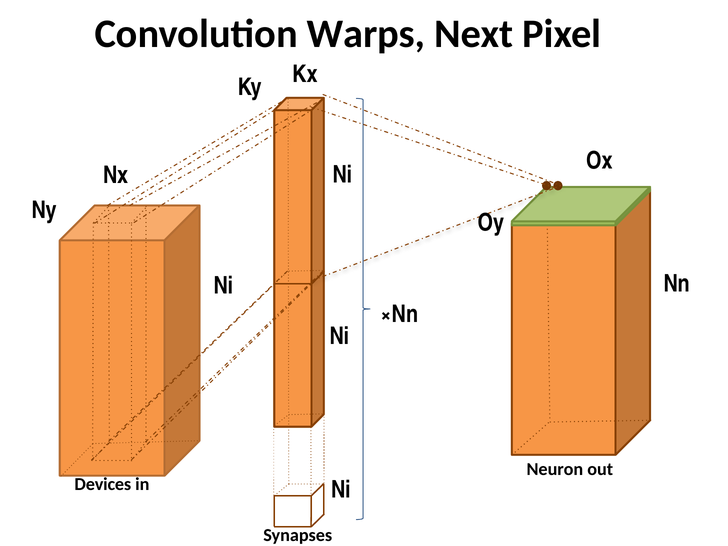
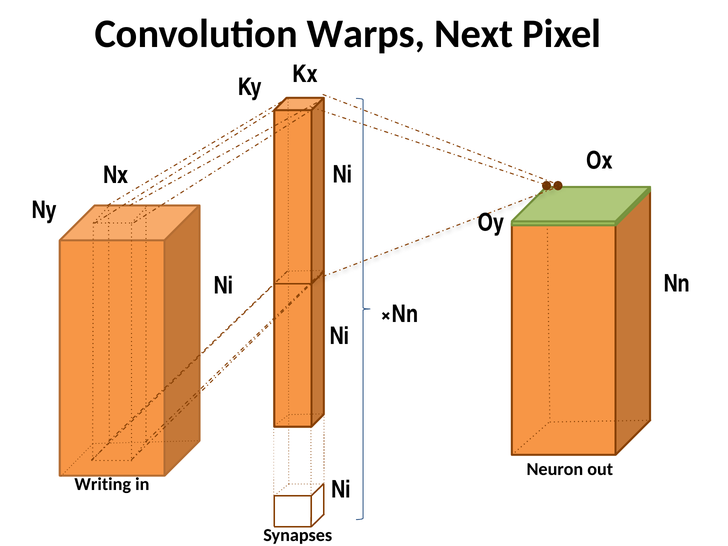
Devices: Devices -> Writing
